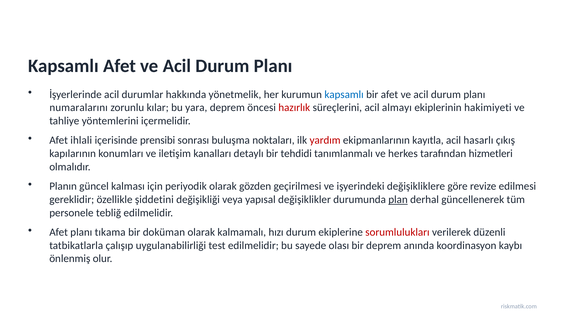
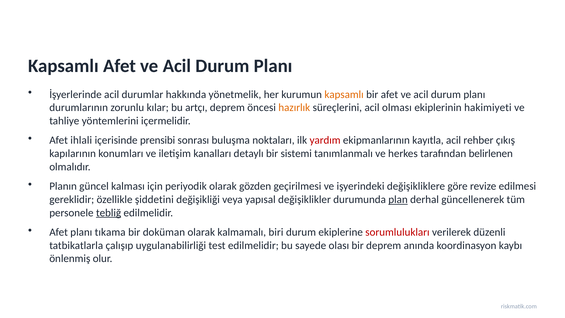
kapsamlı at (344, 94) colour: blue -> orange
numaralarını: numaralarını -> durumlarının
yara: yara -> artçı
hazırlık colour: red -> orange
almayı: almayı -> olması
hasarlı: hasarlı -> rehber
tehdidi: tehdidi -> sistemi
hizmetleri: hizmetleri -> belirlenen
tebliğ underline: none -> present
hızı: hızı -> biri
